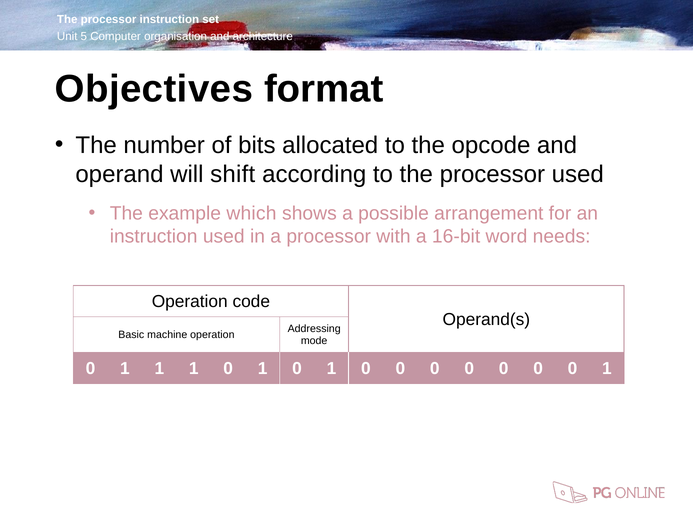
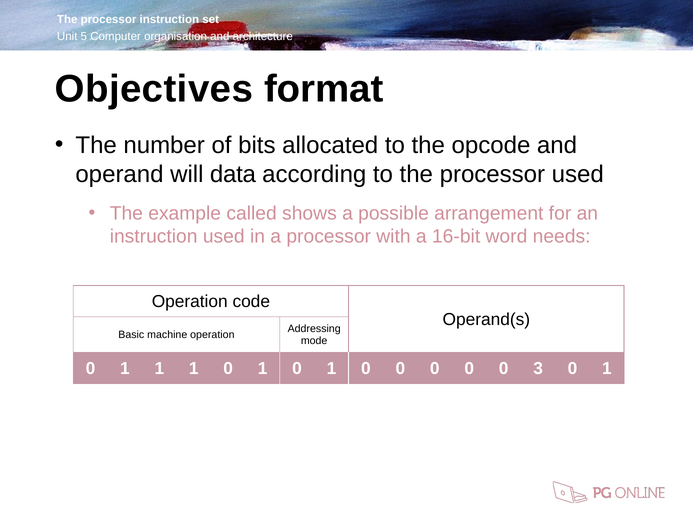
shift: shift -> data
which: which -> called
0 at (538, 368): 0 -> 3
